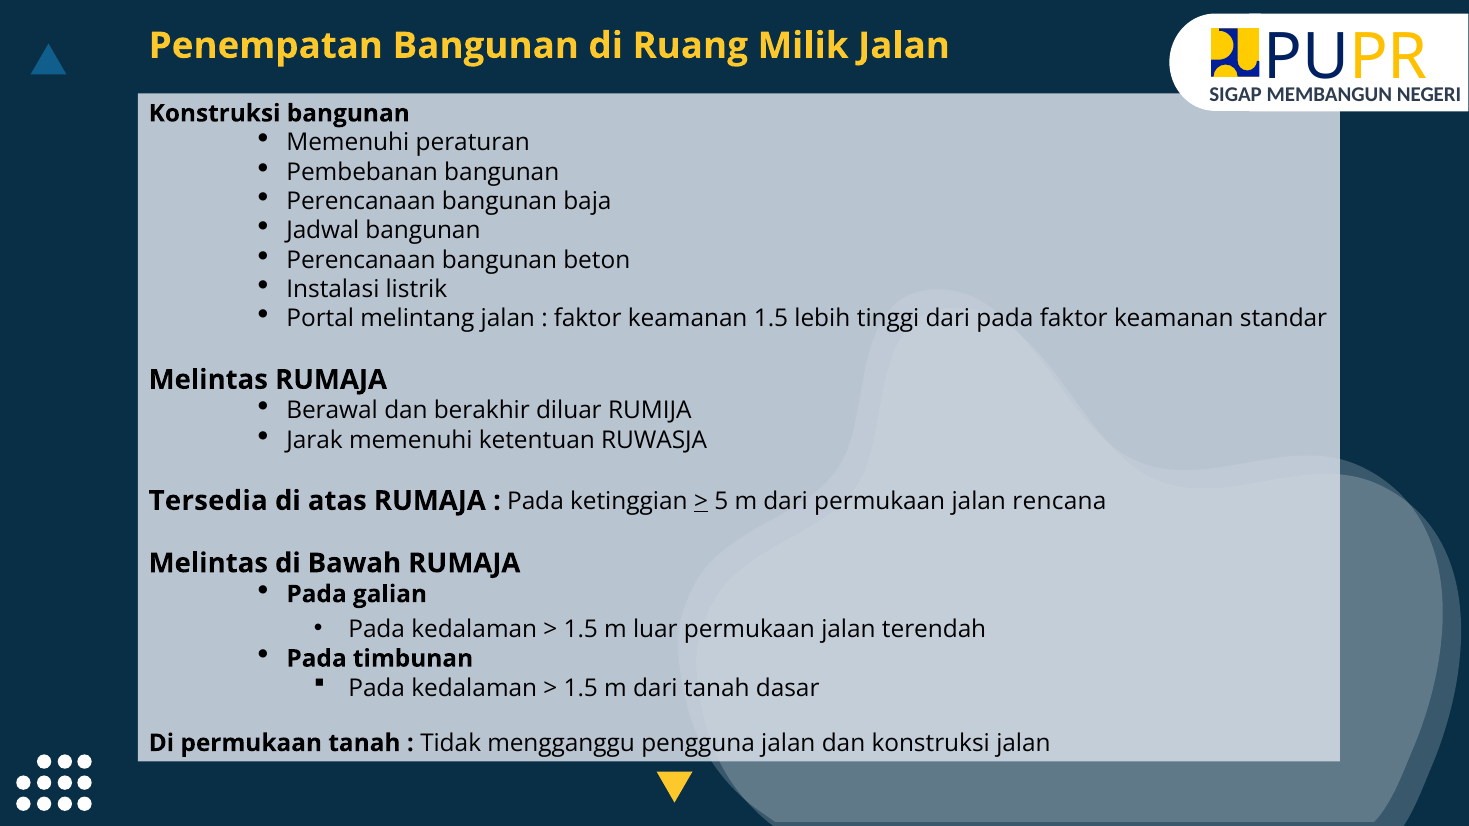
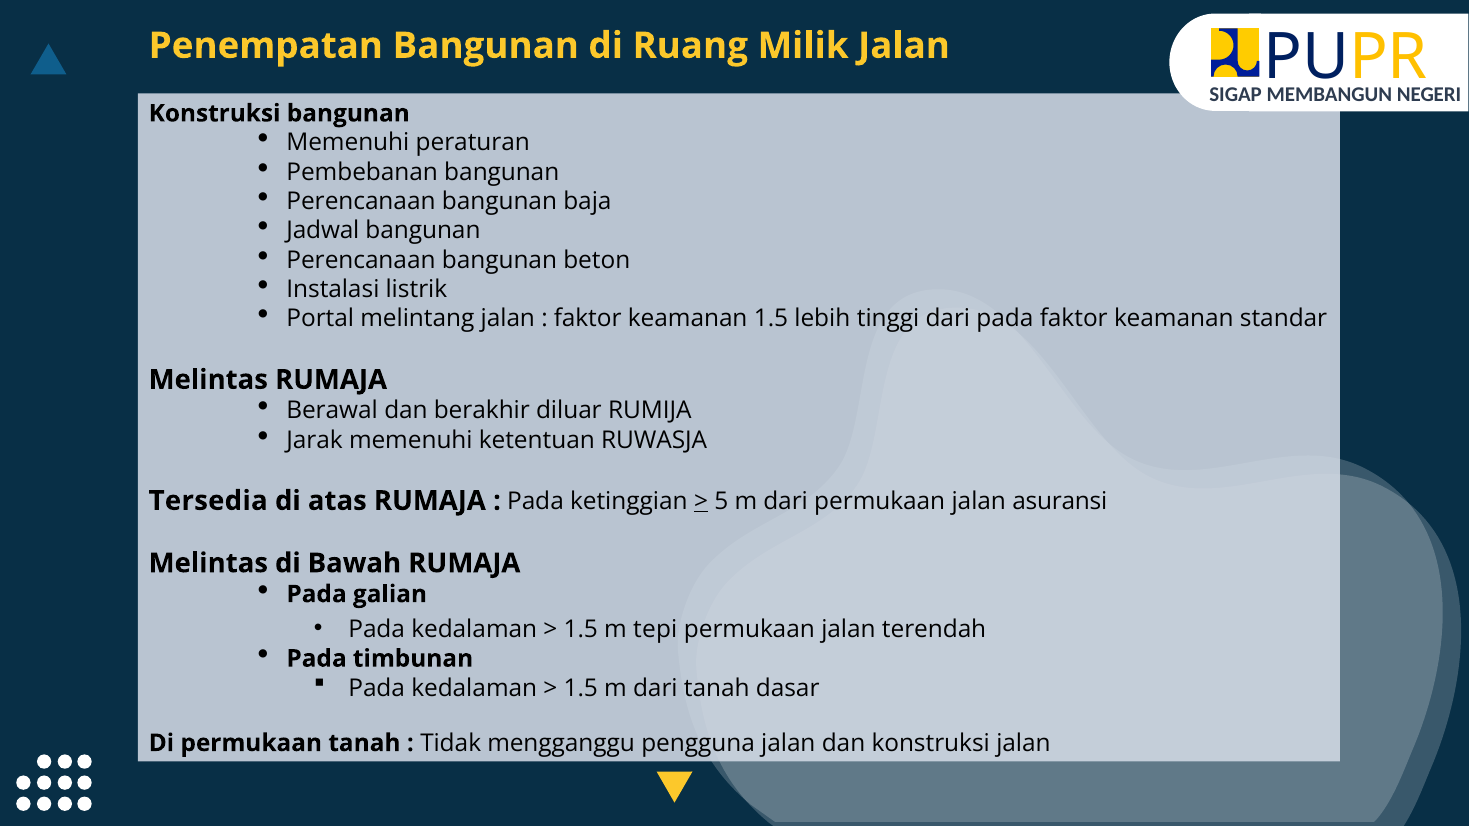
rencana: rencana -> asuransi
luar: luar -> tepi
